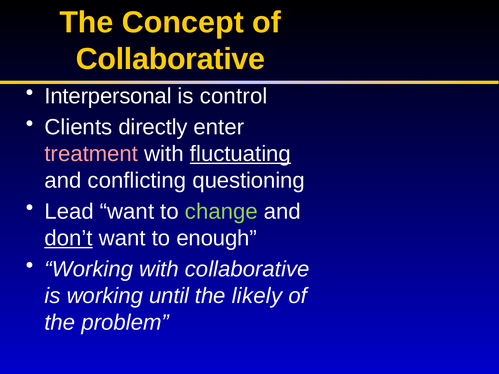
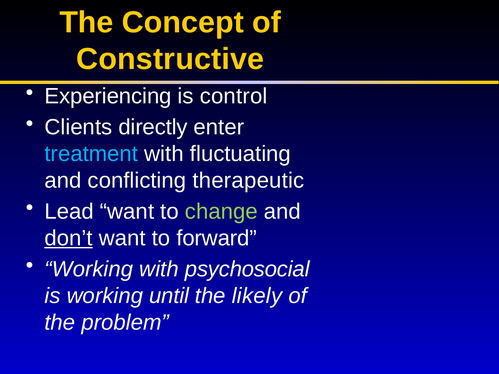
Collaborative at (170, 59): Collaborative -> Constructive
Interpersonal: Interpersonal -> Experiencing
treatment colour: pink -> light blue
fluctuating underline: present -> none
questioning: questioning -> therapeutic
enough: enough -> forward
with collaborative: collaborative -> psychosocial
